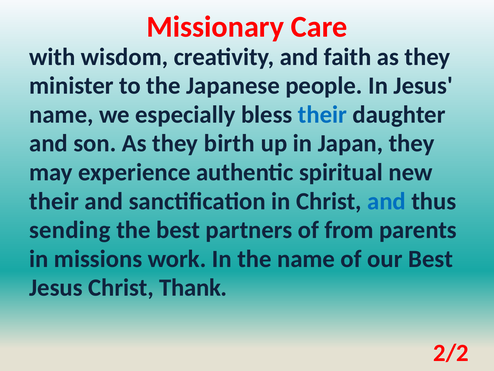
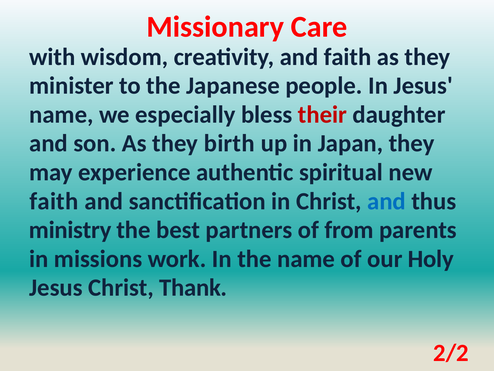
their at (322, 114) colour: blue -> red
their at (54, 201): their -> faith
sending: sending -> ministry
our Best: Best -> Holy
